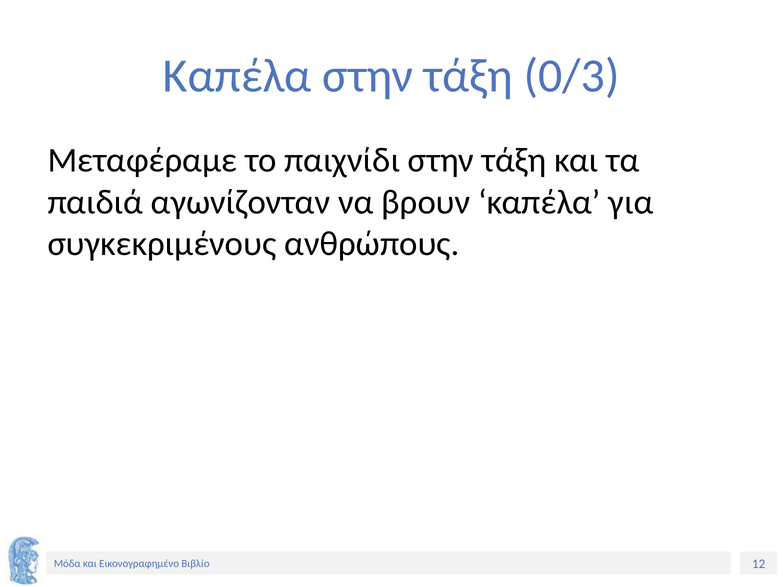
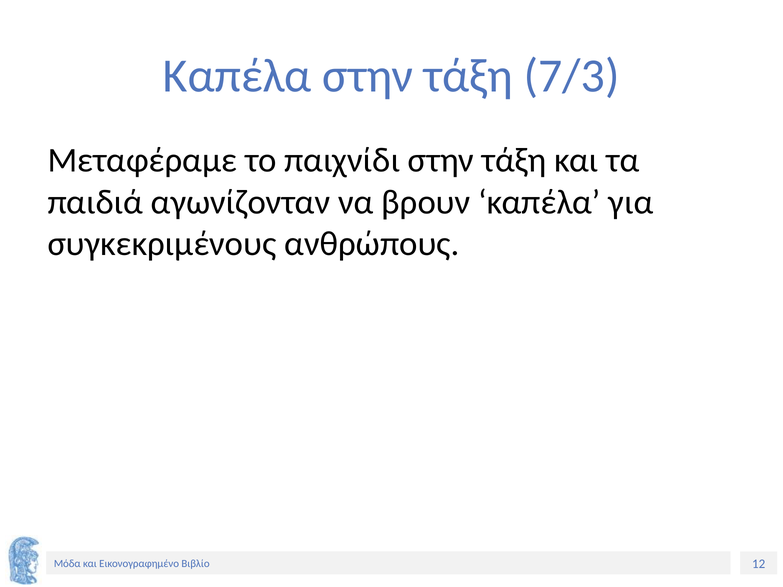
0/3: 0/3 -> 7/3
